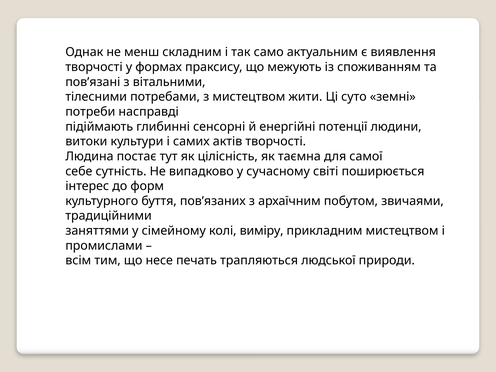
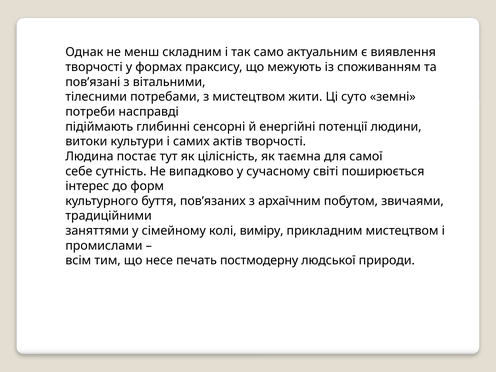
трапляються: трапляються -> постмодерну
